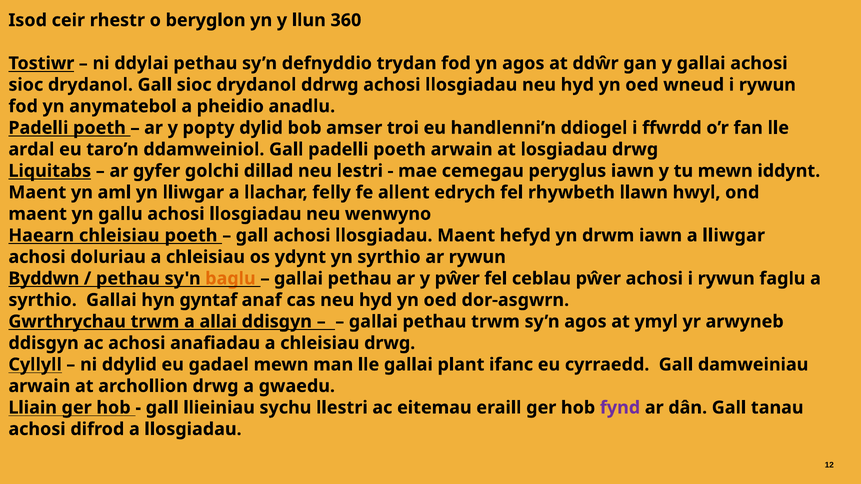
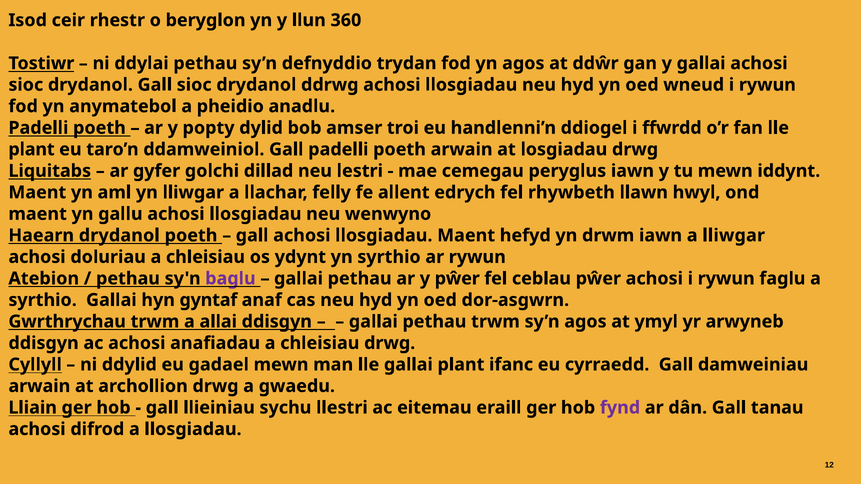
ardal at (31, 149): ardal -> plant
Haearn chleisiau: chleisiau -> drydanol
Byddwn: Byddwn -> Atebion
baglu colour: orange -> purple
